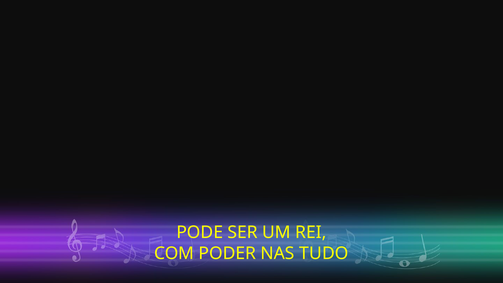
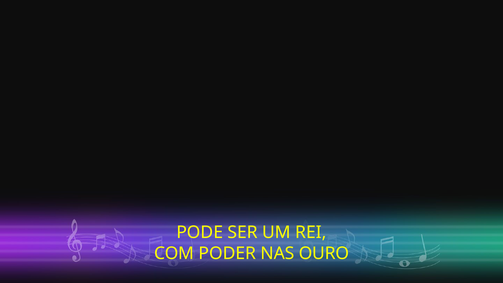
TUDO: TUDO -> OURO
